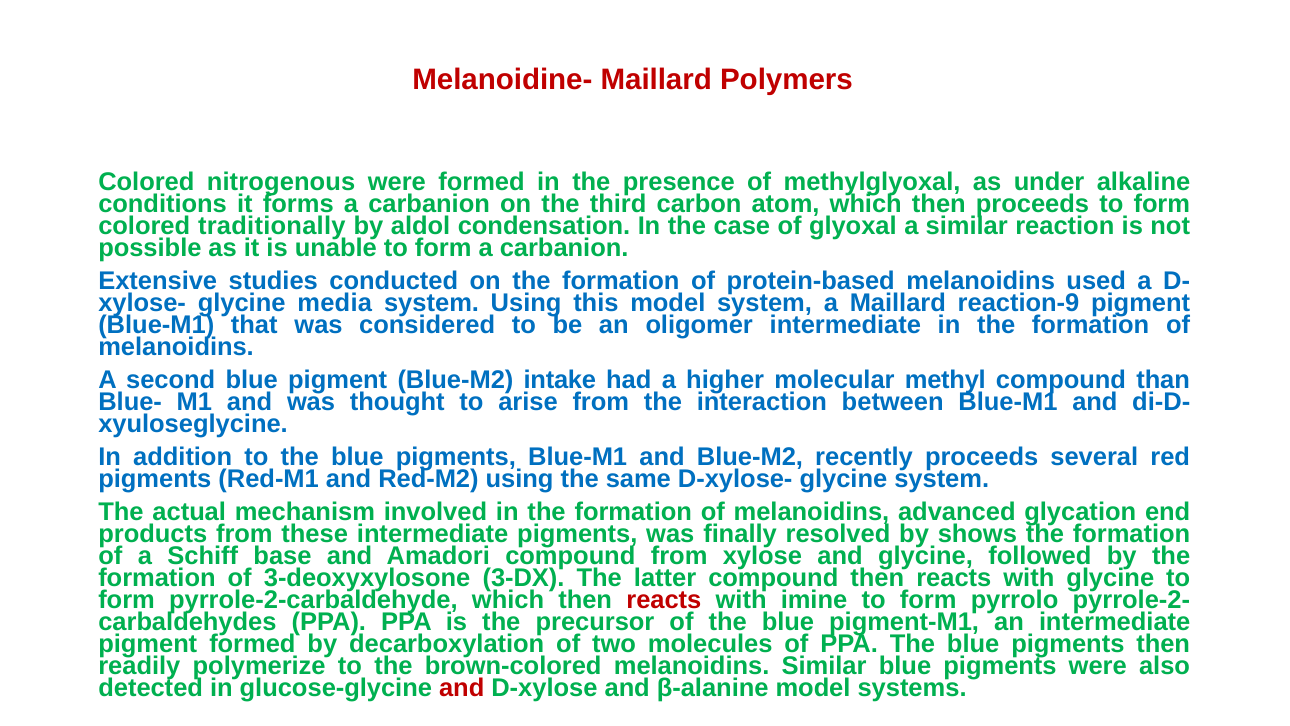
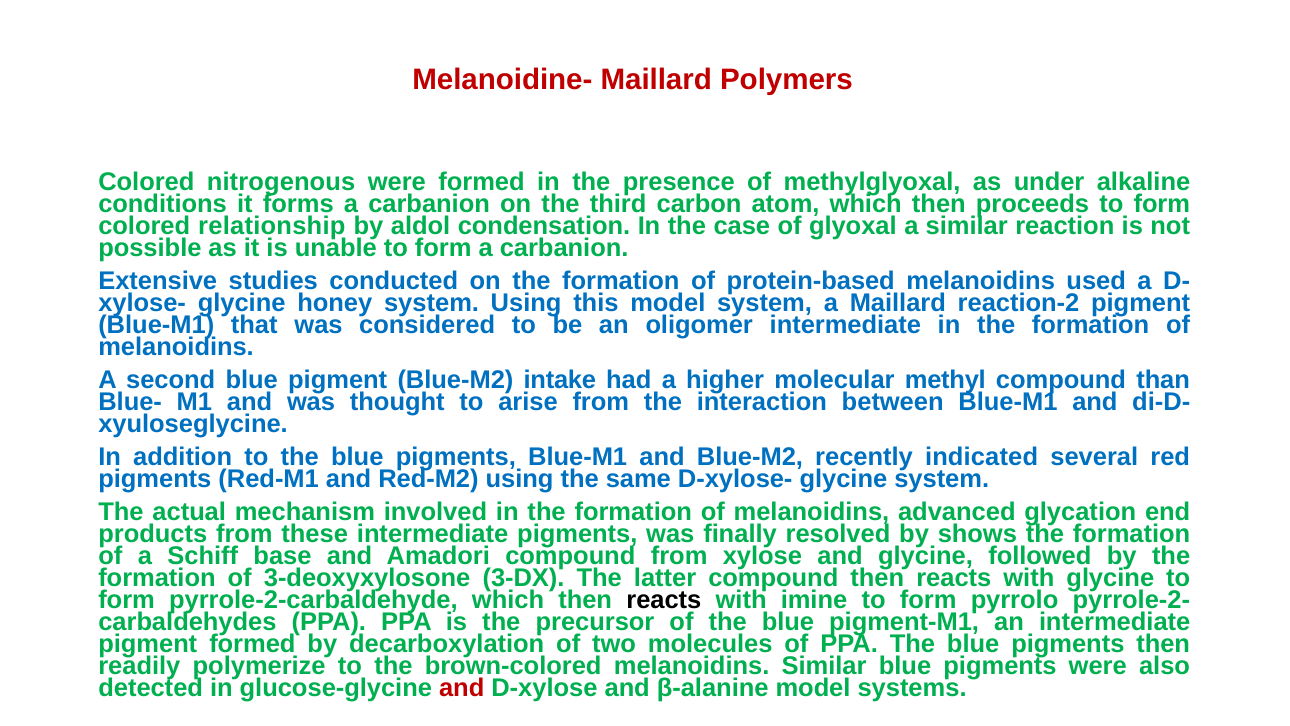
traditionally: traditionally -> relationship
media: media -> honey
reaction-9: reaction-9 -> reaction-2
recently proceeds: proceeds -> indicated
reacts at (664, 600) colour: red -> black
